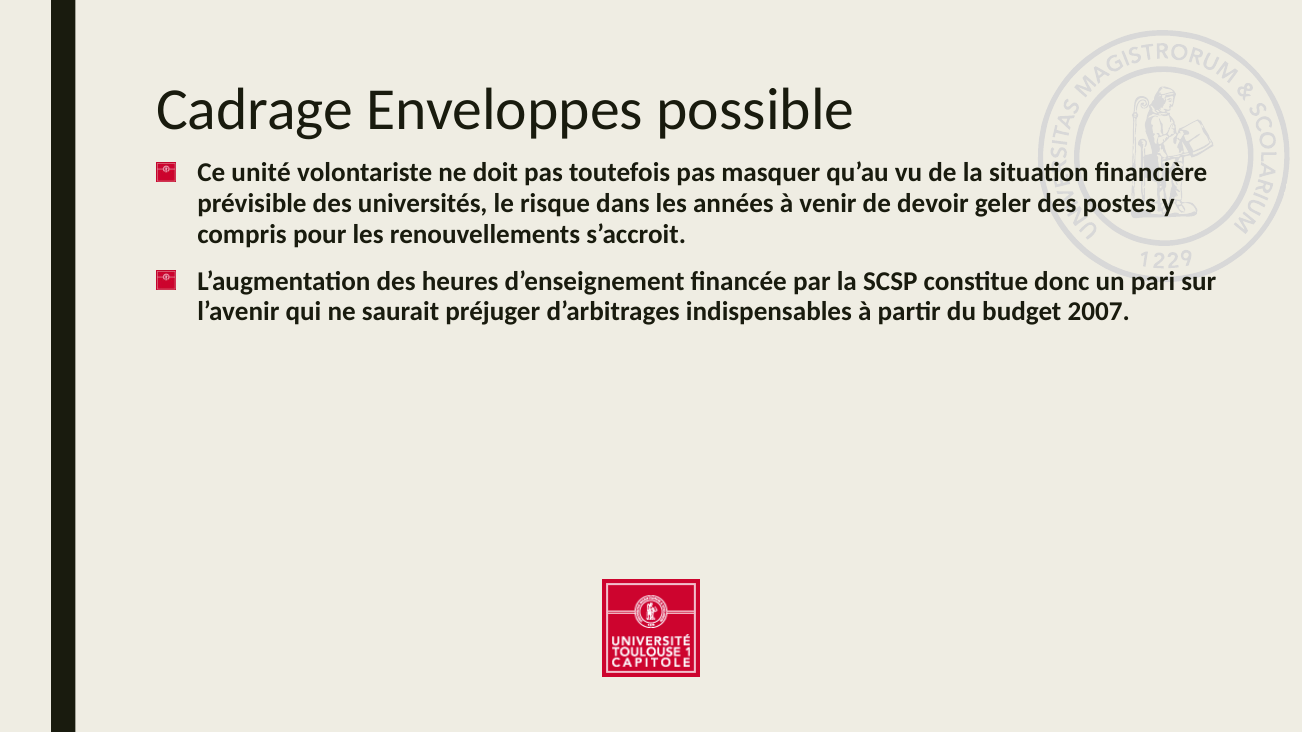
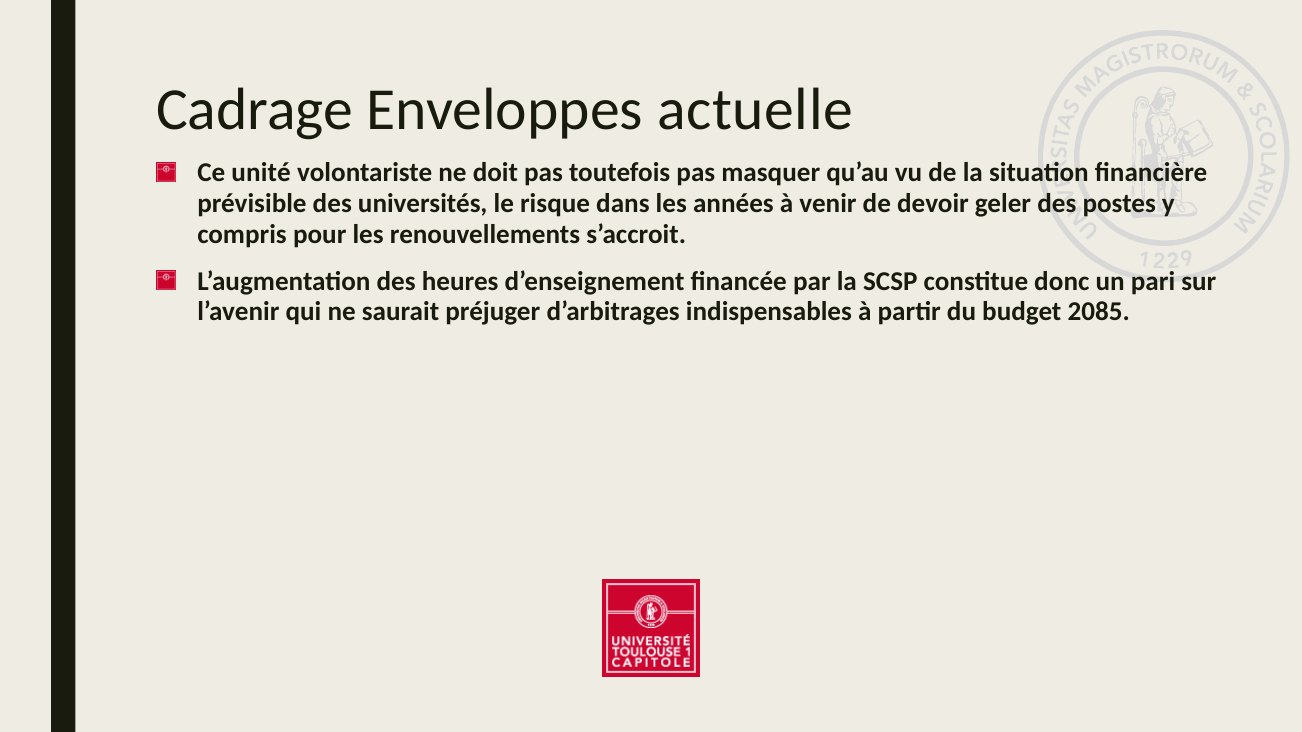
possible: possible -> actuelle
2007: 2007 -> 2085
